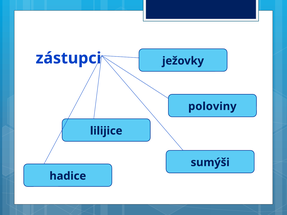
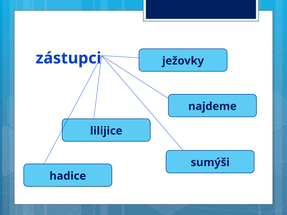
poloviny: poloviny -> najdeme
